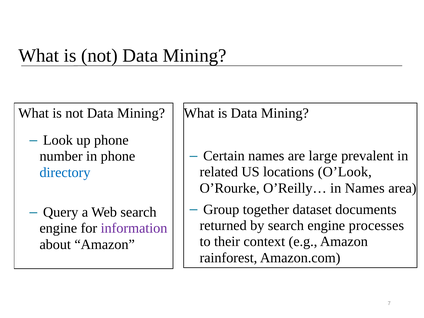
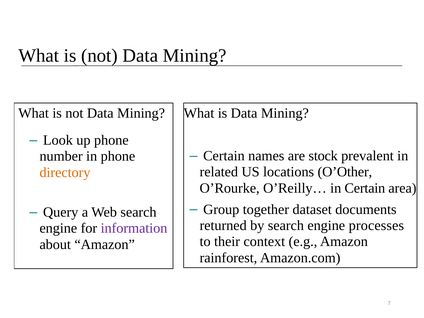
large: large -> stock
O’Look: O’Look -> O’Other
directory colour: blue -> orange
in Names: Names -> Certain
